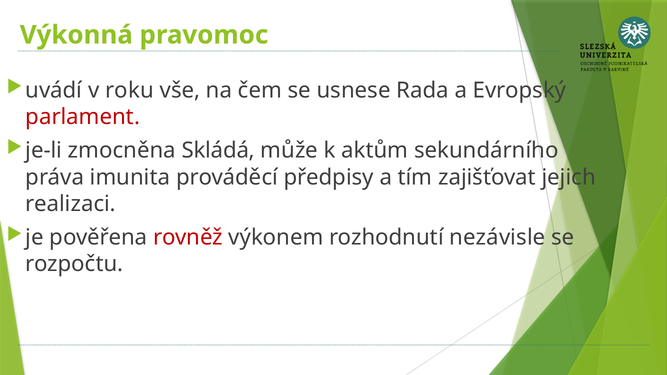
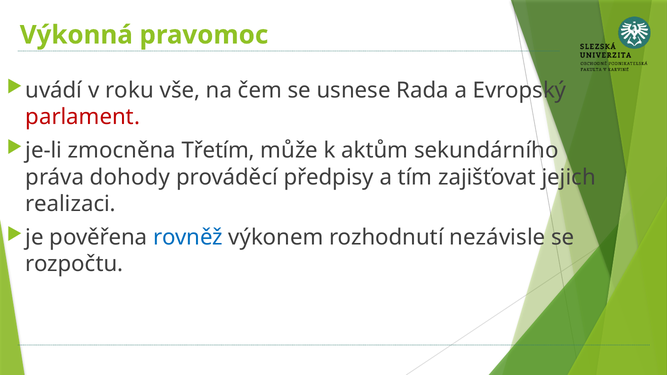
Skládá: Skládá -> Třetím
imunita: imunita -> dohody
rovněž colour: red -> blue
